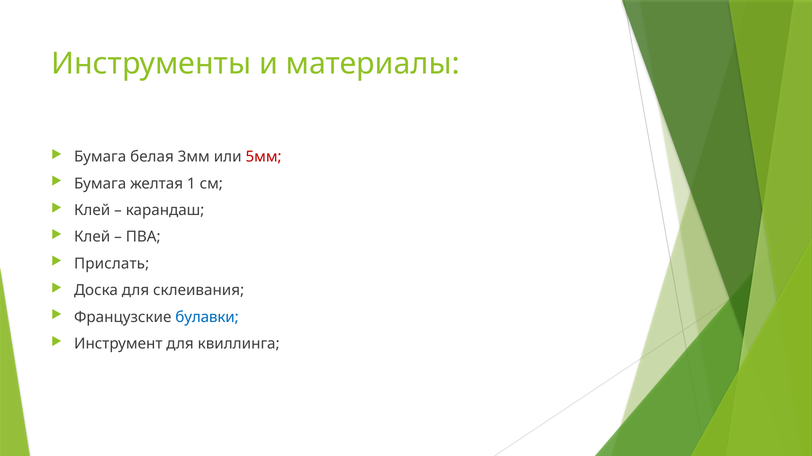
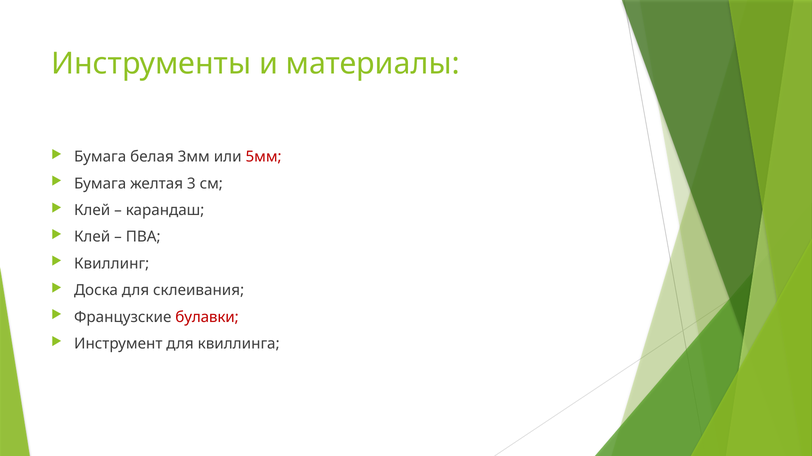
1: 1 -> 3
Прислать: Прислать -> Квиллинг
булавки colour: blue -> red
